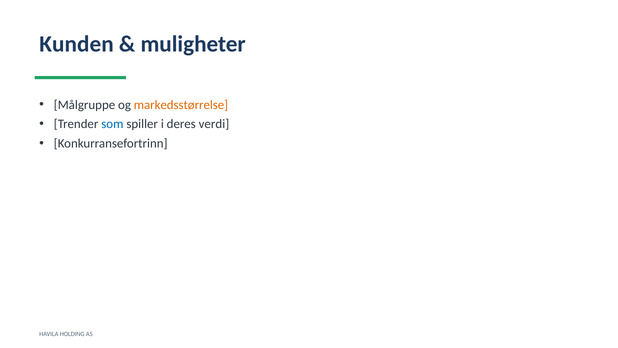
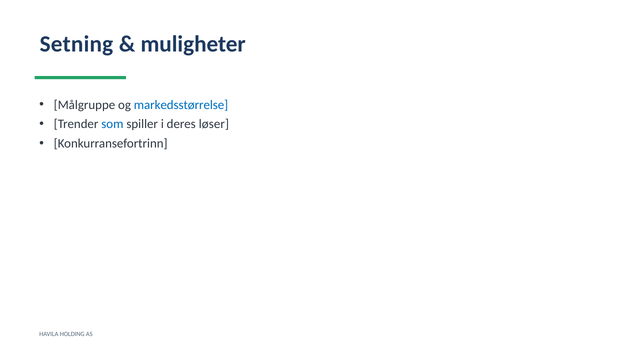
Kunden: Kunden -> Setning
markedsstørrelse colour: orange -> blue
verdi: verdi -> løser
